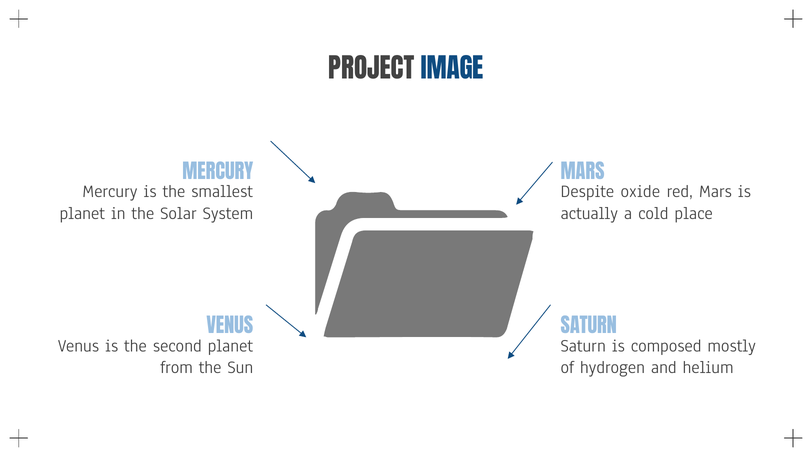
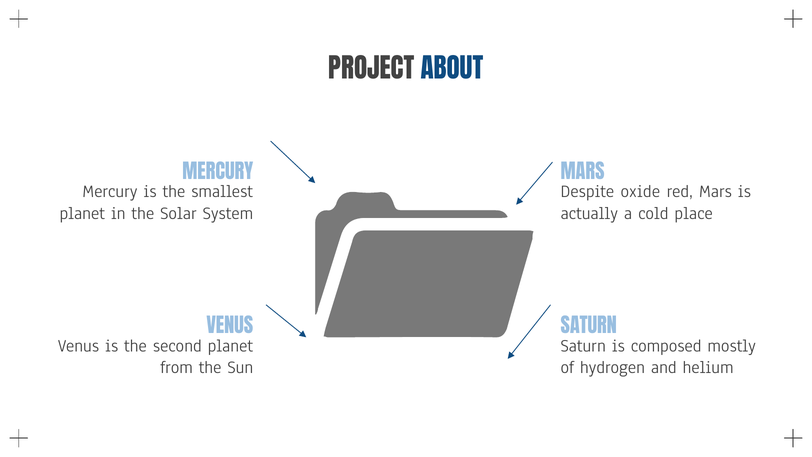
IMAGE: IMAGE -> ABOUT
